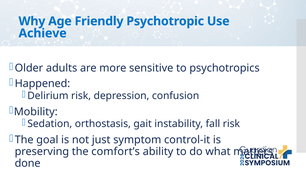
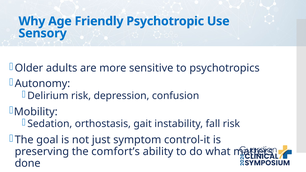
Achieve: Achieve -> Sensory
Happened: Happened -> Autonomy
